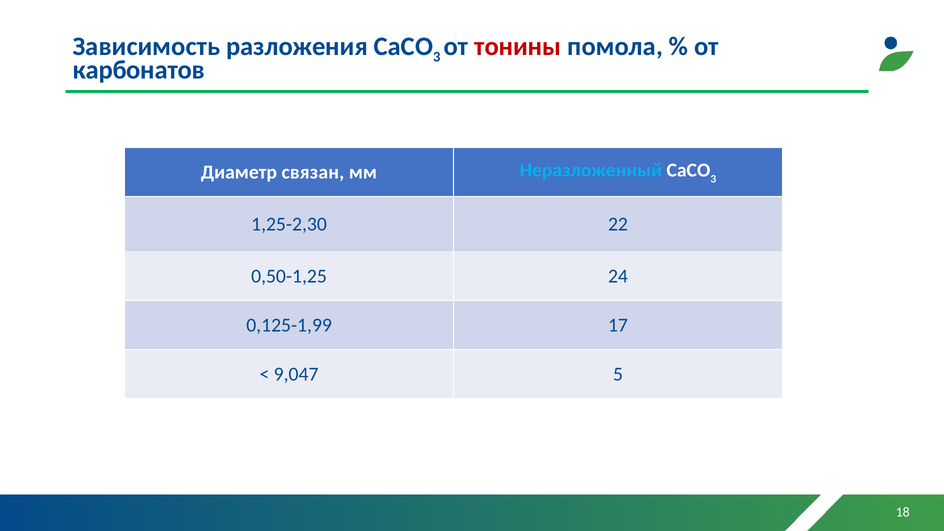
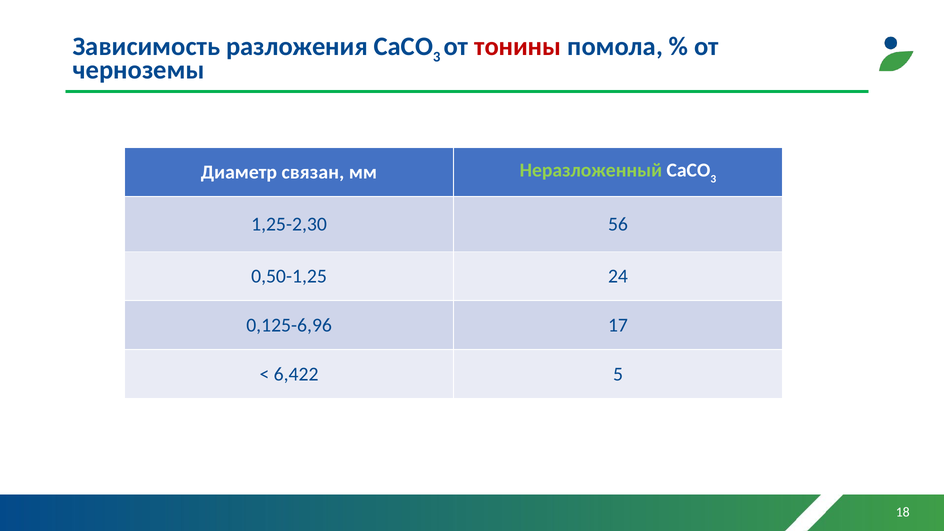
карбонатов: карбонатов -> черноземы
Неразложенный colour: light blue -> light green
22: 22 -> 56
0,125-1,99: 0,125-1,99 -> 0,125-6,96
9,047: 9,047 -> 6,422
